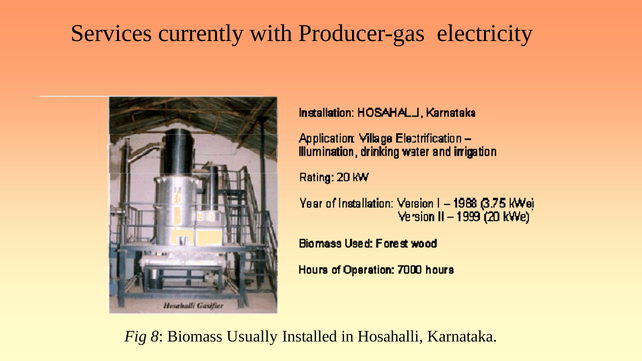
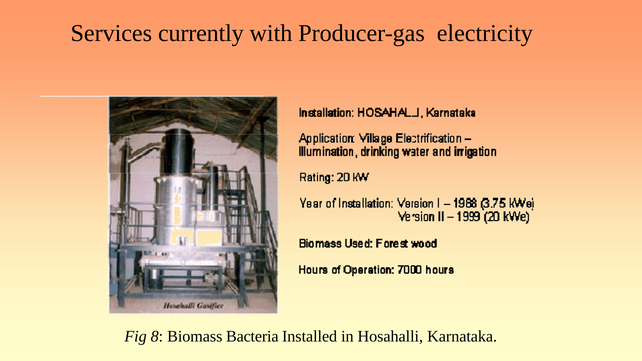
Usually: Usually -> Bacteria
